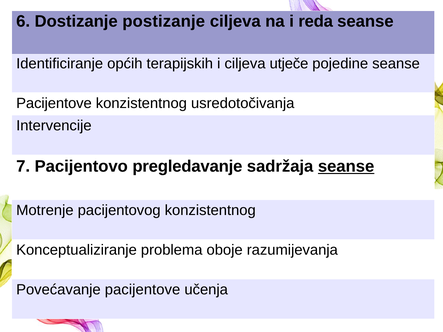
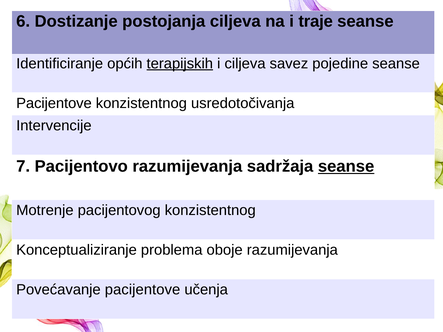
postizanje: postizanje -> postojanja
reda: reda -> traje
terapijskih underline: none -> present
utječe: utječe -> savez
Pacijentovo pregledavanje: pregledavanje -> razumijevanja
